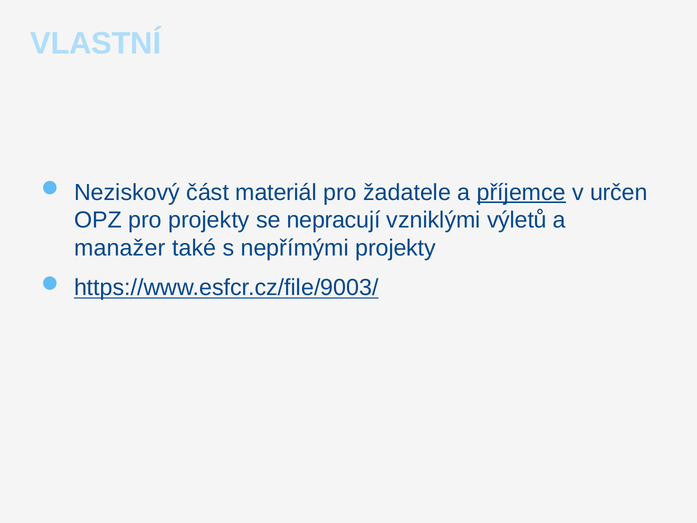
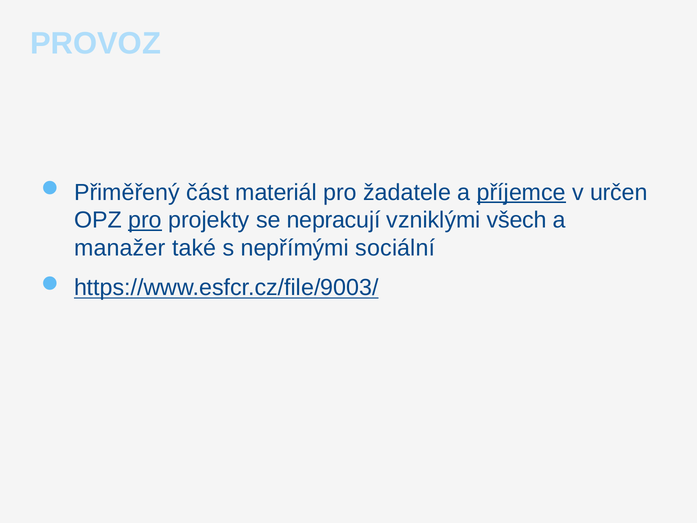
VLASTNÍ: VLASTNÍ -> PROVOZ
Neziskový: Neziskový -> Přiměřený
pro at (145, 220) underline: none -> present
výletů: výletů -> všech
nepřímými projekty: projekty -> sociální
